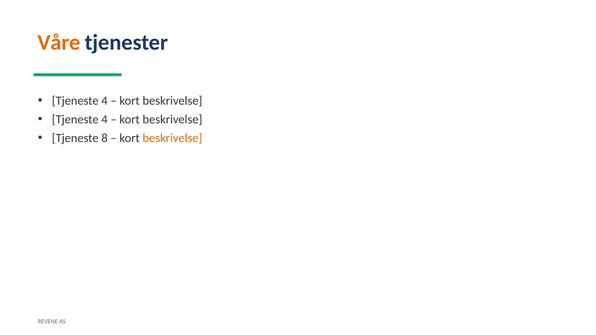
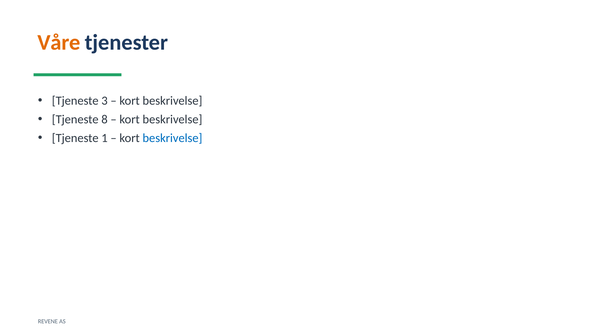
4 at (104, 101): 4 -> 3
4 at (104, 120): 4 -> 8
8: 8 -> 1
beskrivelse at (172, 138) colour: orange -> blue
